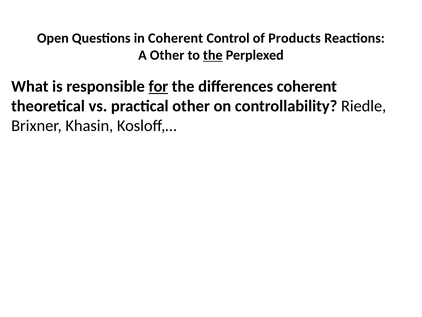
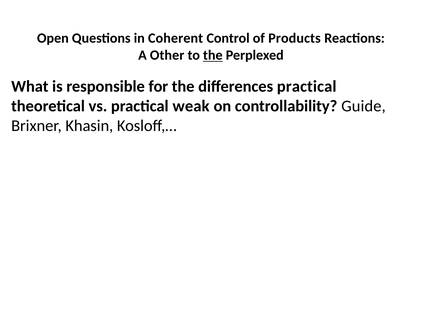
for underline: present -> none
differences coherent: coherent -> practical
practical other: other -> weak
Riedle: Riedle -> Guide
